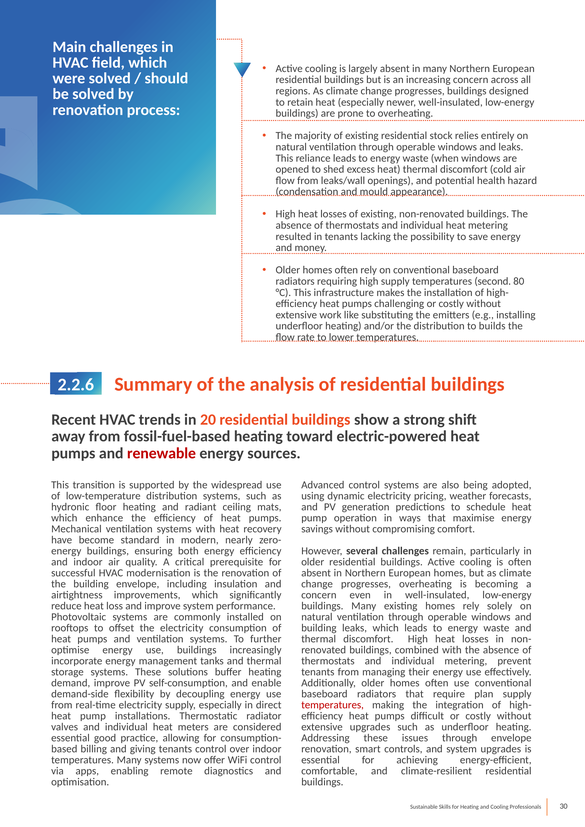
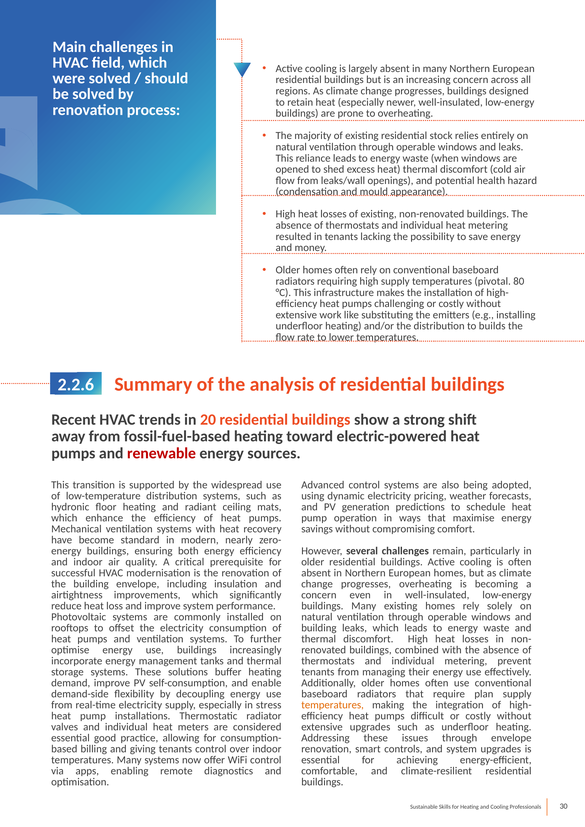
second: second -> pivotal
direct: direct -> stress
temperatures at (333, 705) colour: red -> orange
